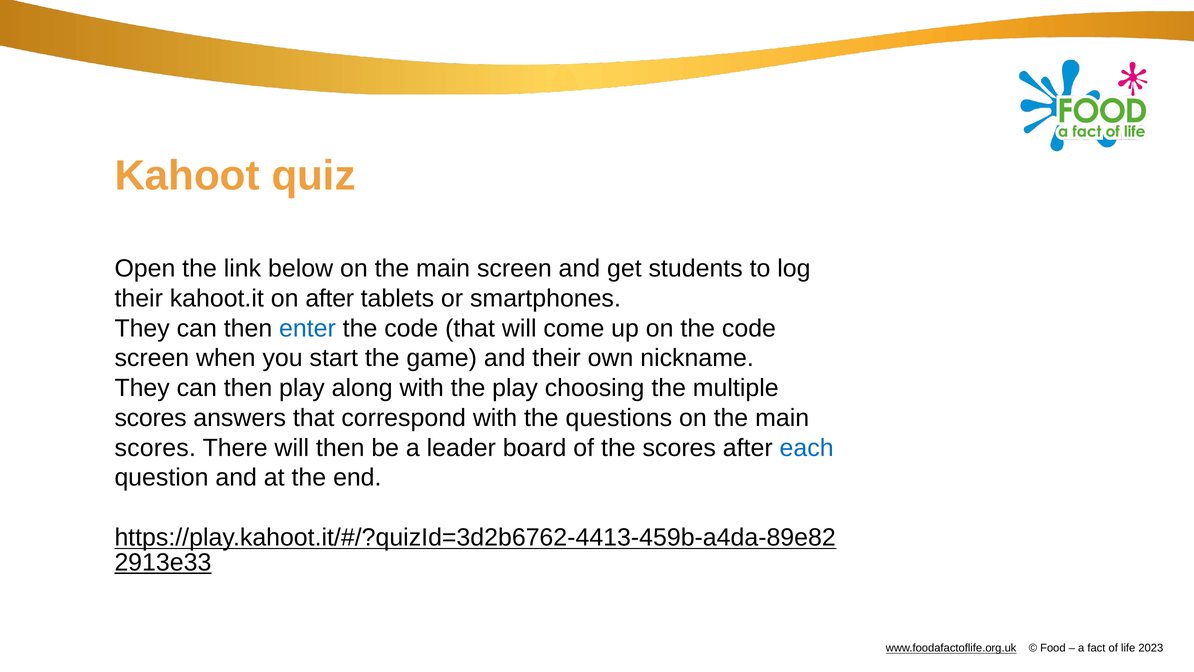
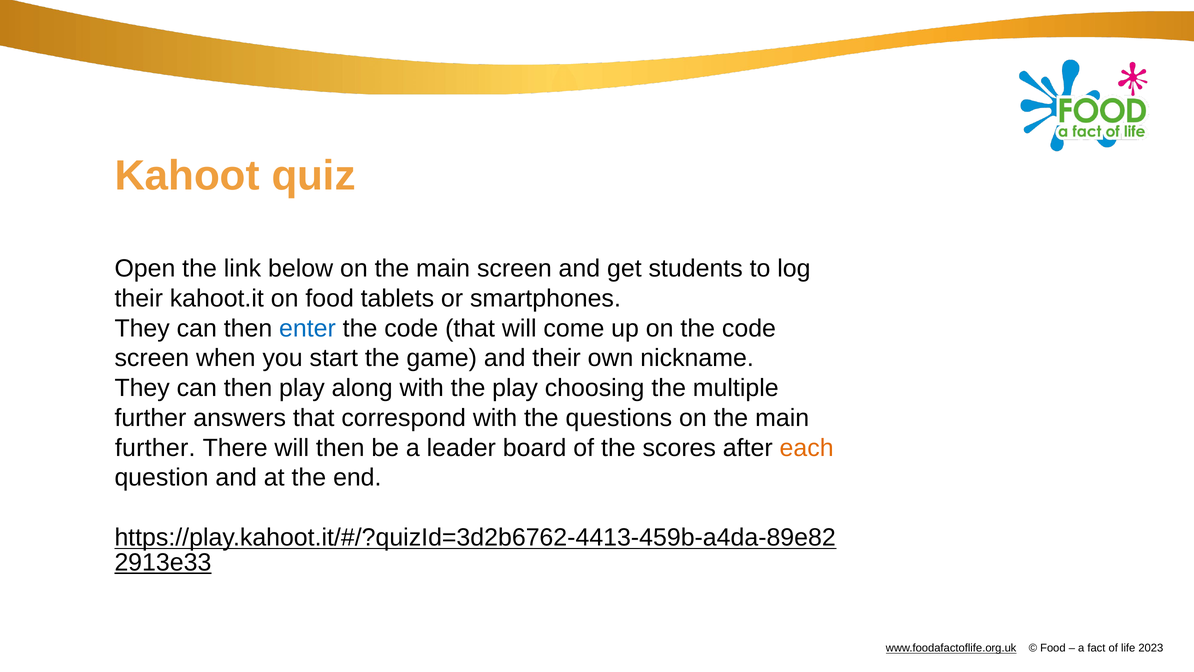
on after: after -> food
scores at (151, 418): scores -> further
scores at (155, 448): scores -> further
each colour: blue -> orange
